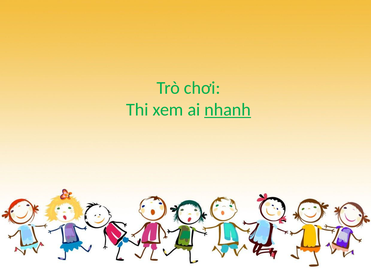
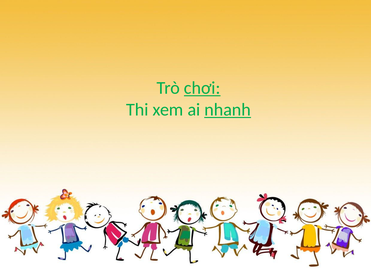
chơi underline: none -> present
